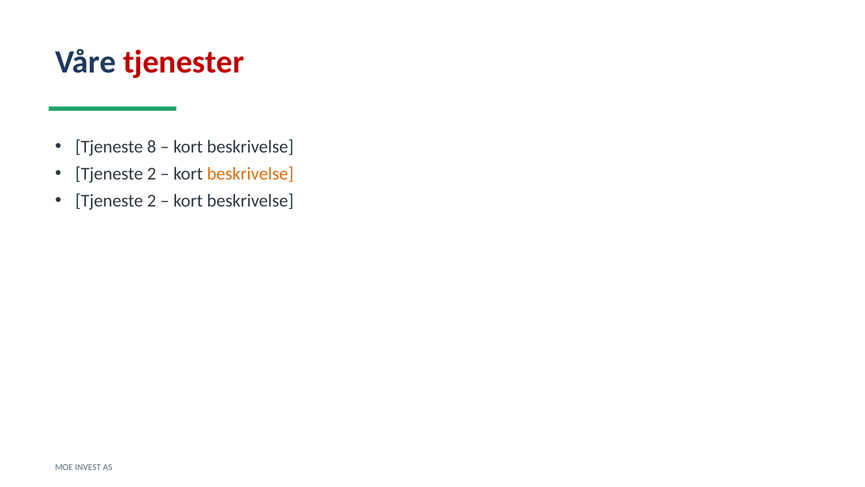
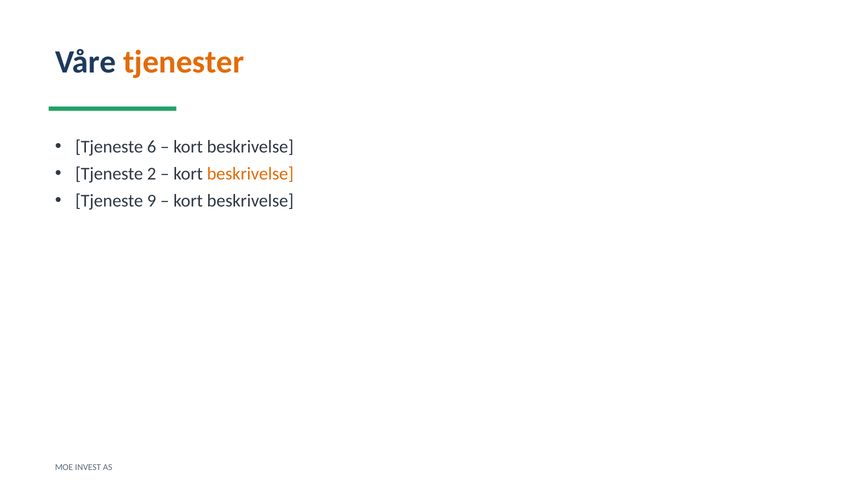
tjenester colour: red -> orange
8: 8 -> 6
2 at (152, 201): 2 -> 9
